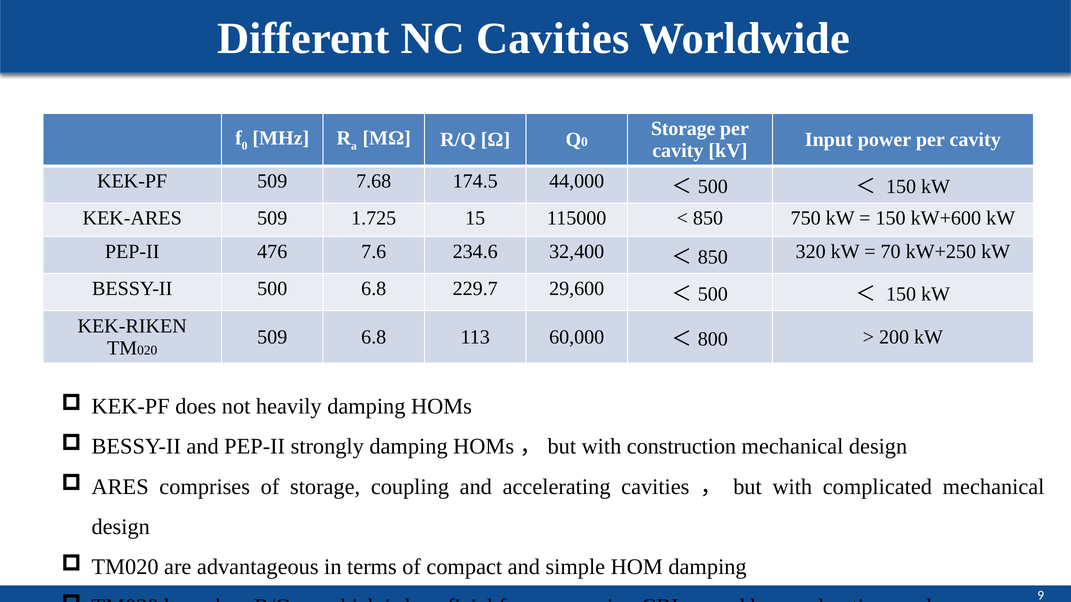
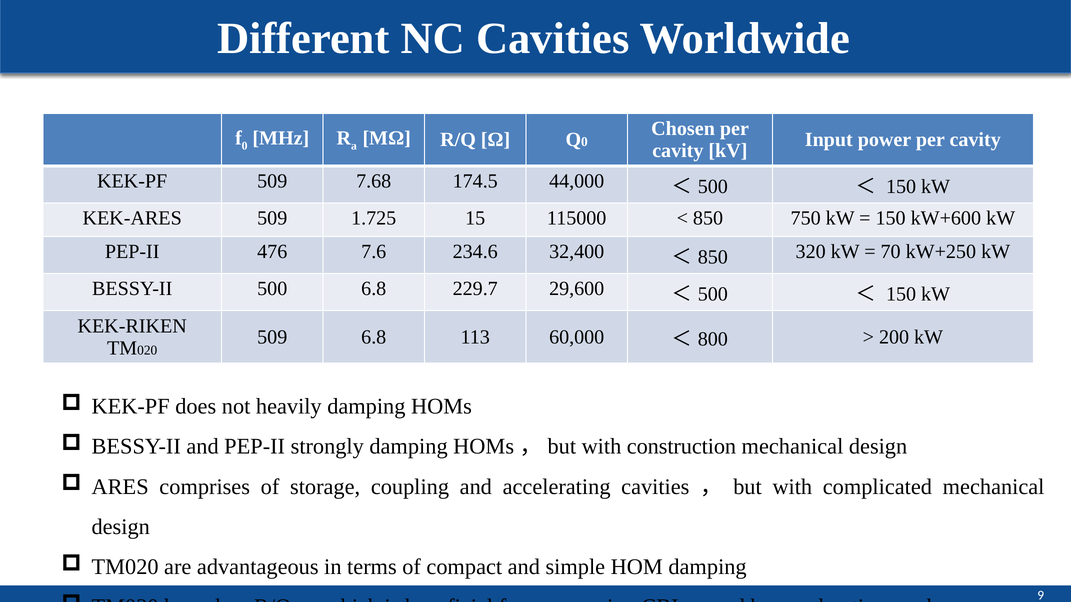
Storage at (683, 129): Storage -> Chosen
